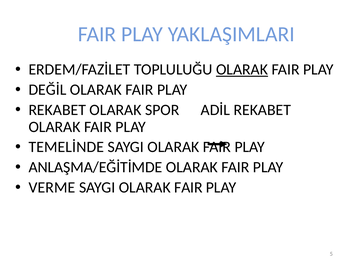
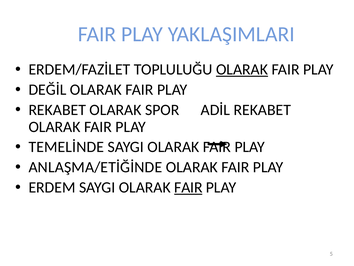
ANLAŞMA/EĞİTİMDE: ANLAŞMA/EĞİTİMDE -> ANLAŞMA/ETİĞİNDE
VERME: VERME -> ERDEM
FAIR at (188, 187) underline: none -> present
